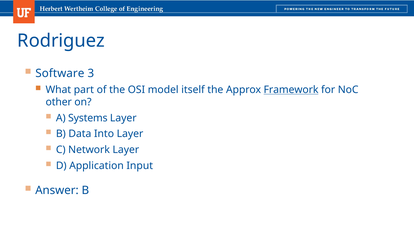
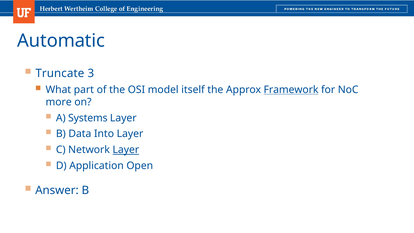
Rodriguez: Rodriguez -> Automatic
Software: Software -> Truncate
other: other -> more
Layer at (126, 150) underline: none -> present
Input: Input -> Open
